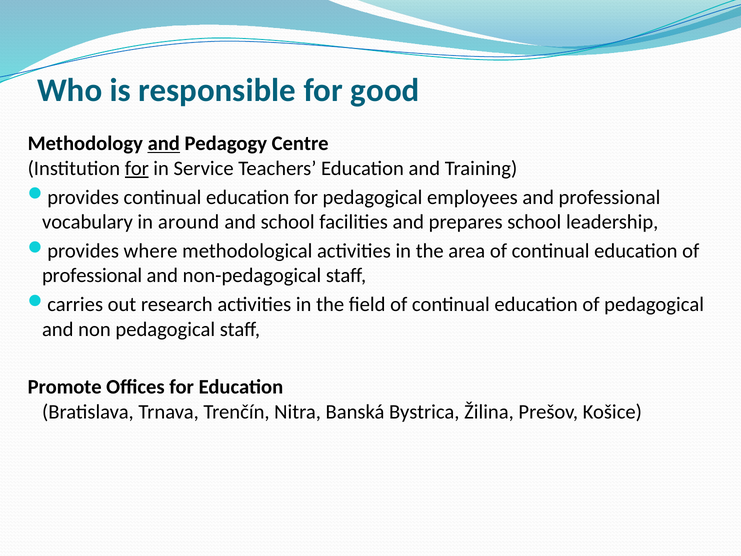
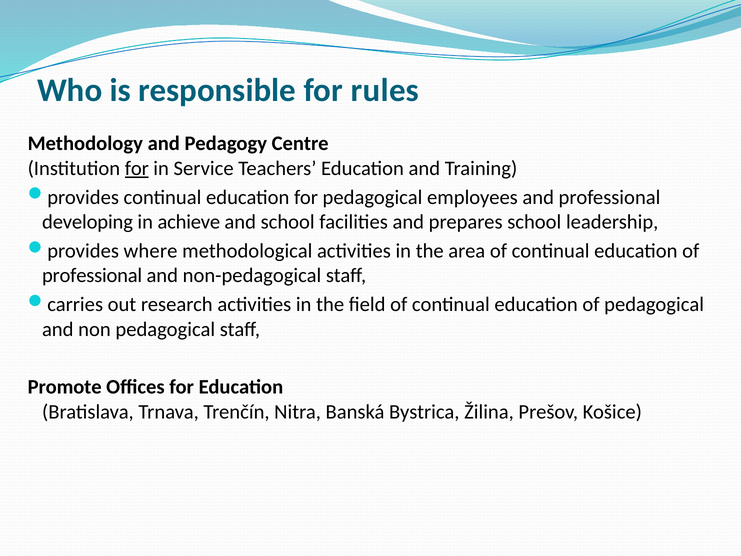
good: good -> rules
and at (164, 144) underline: present -> none
vocabulary: vocabulary -> developing
around: around -> achieve
